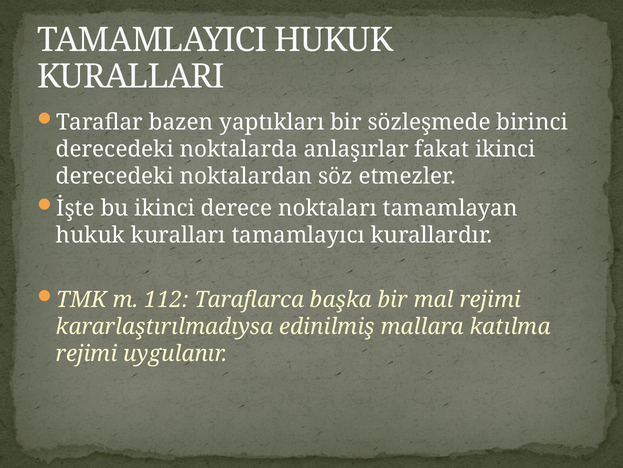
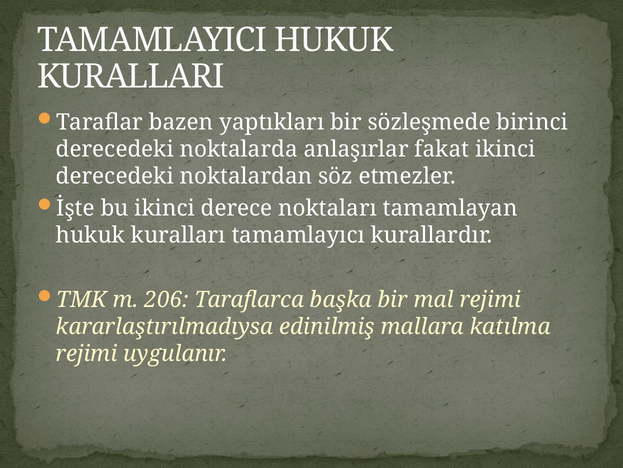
112: 112 -> 206
